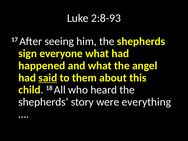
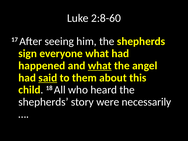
2:8-93: 2:8-93 -> 2:8-60
what at (100, 66) underline: none -> present
everything: everything -> necessarily
